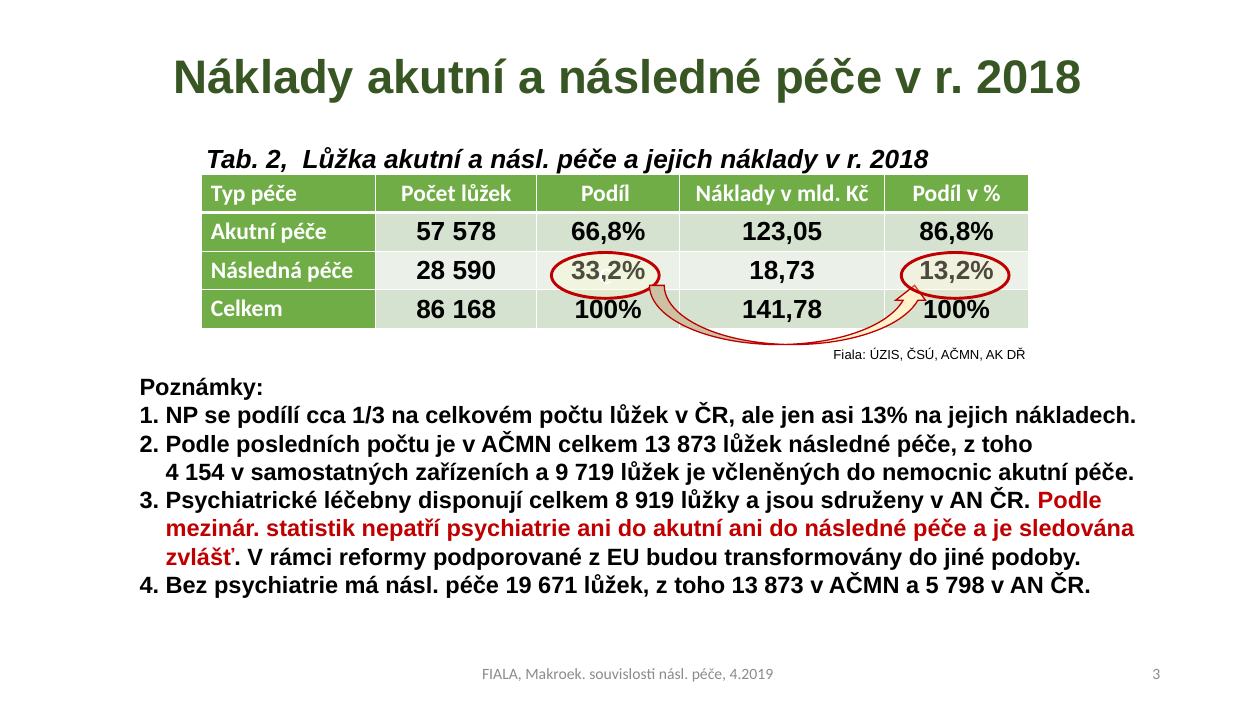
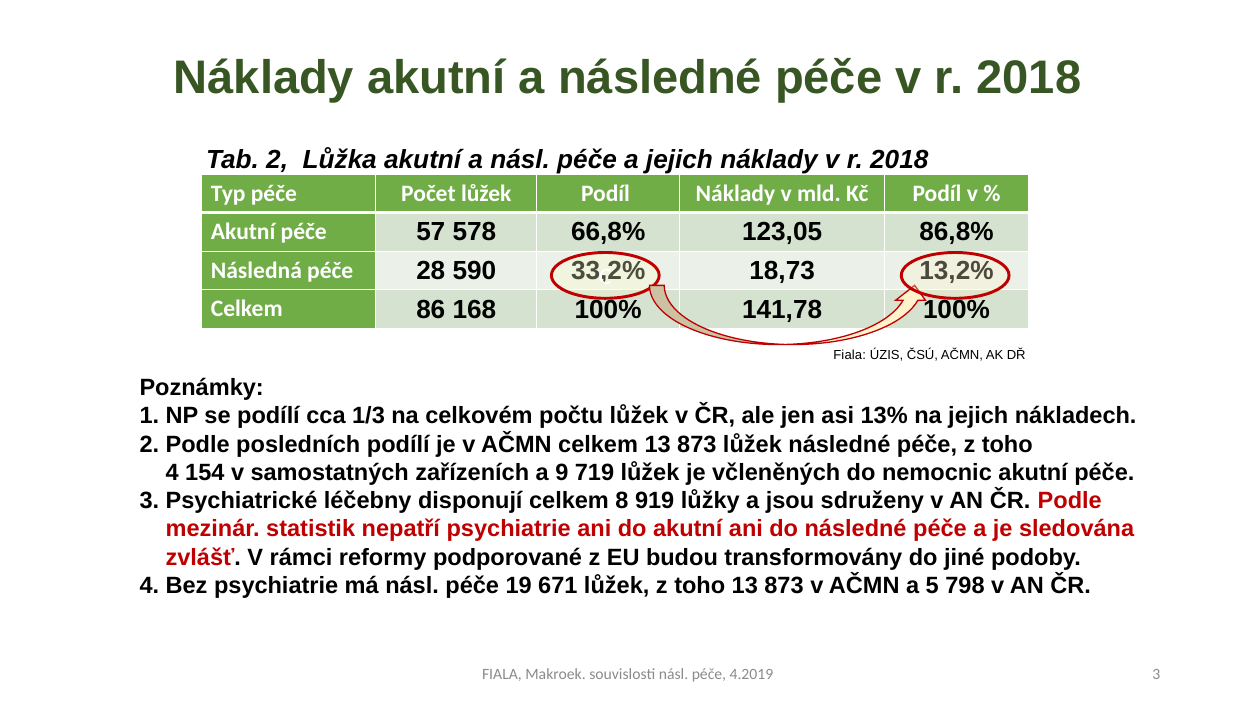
posledních počtu: počtu -> podílí
